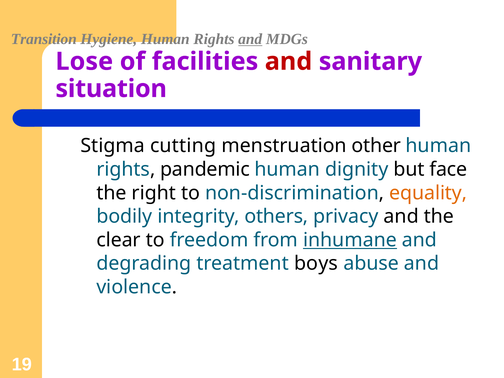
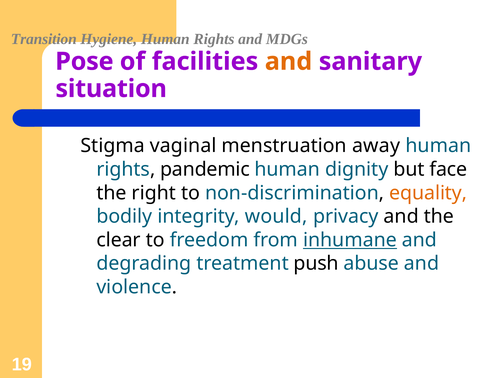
and at (250, 39) underline: present -> none
Lose: Lose -> Pose
and at (289, 61) colour: red -> orange
cutting: cutting -> vaginal
other: other -> away
others: others -> would
boys: boys -> push
